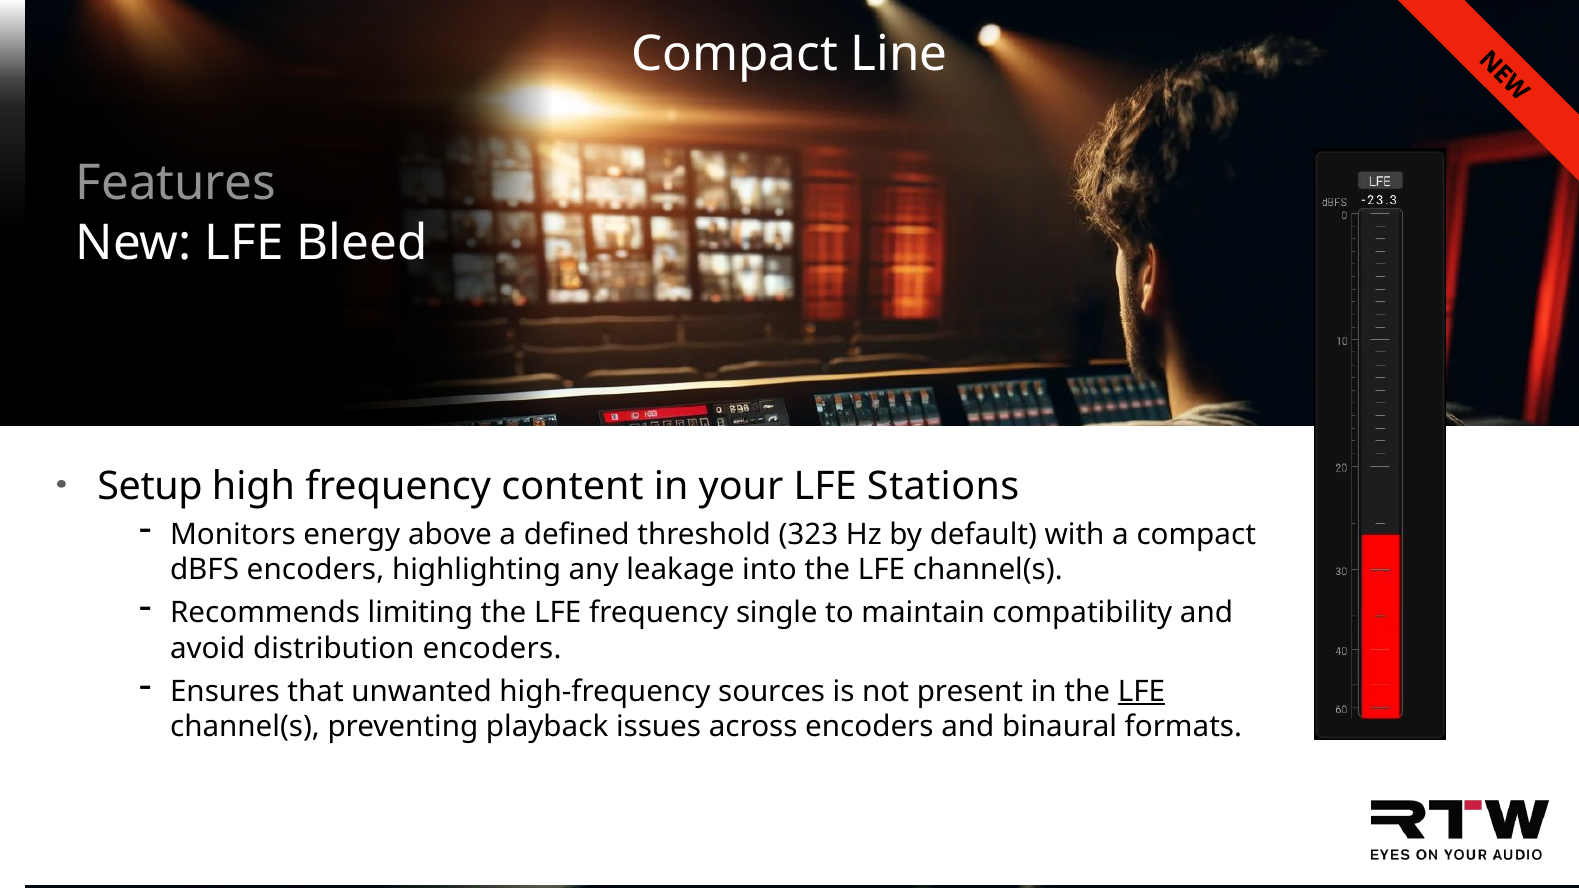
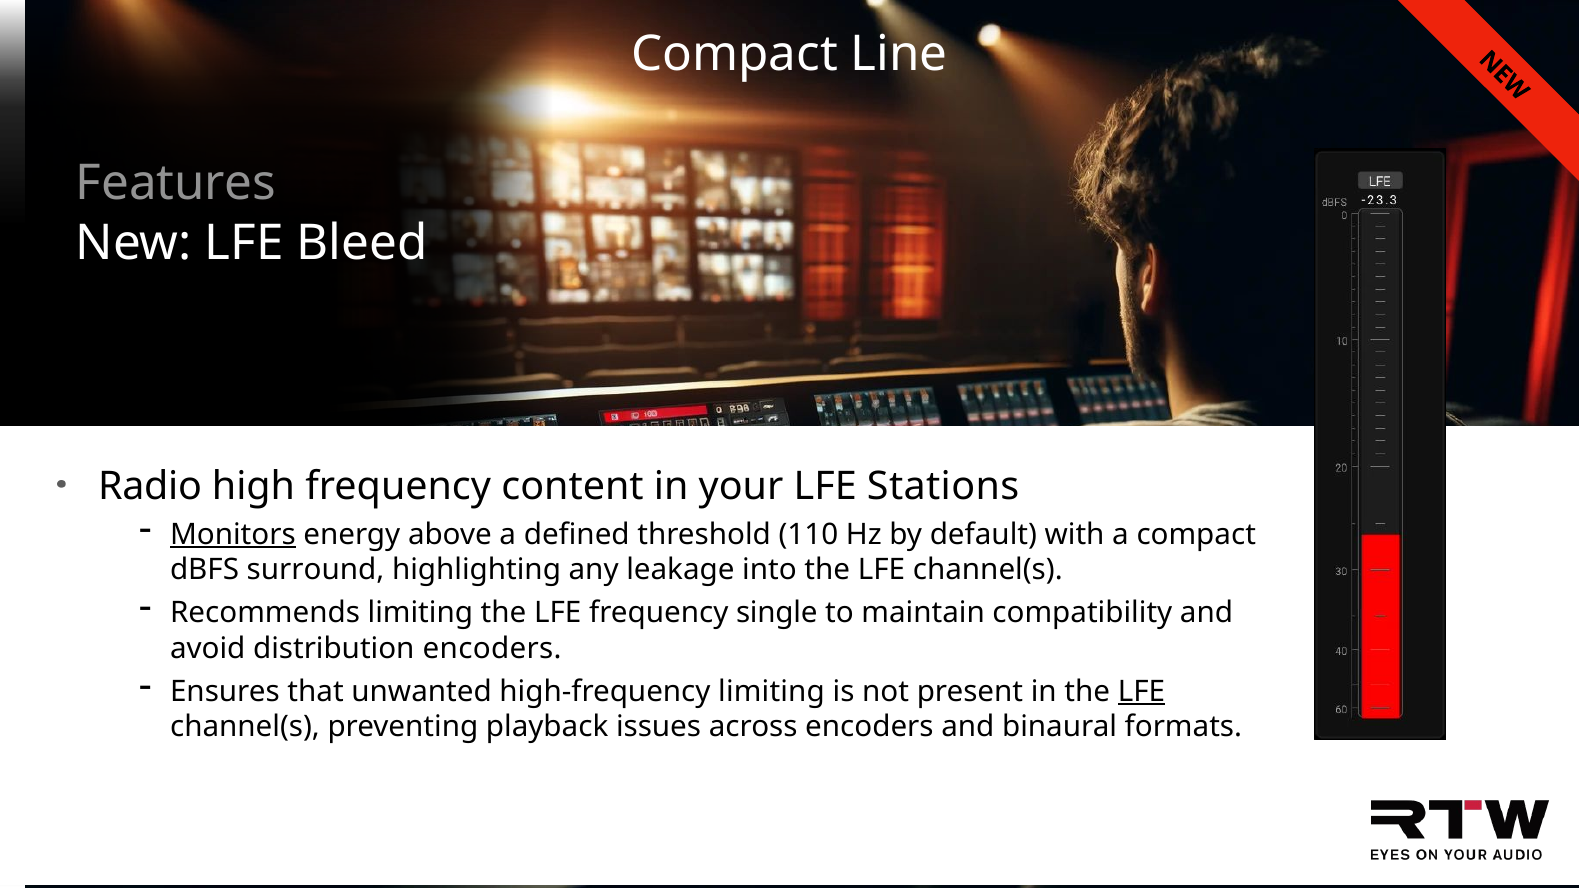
Setup: Setup -> Radio
Monitors underline: none -> present
323: 323 -> 110
dBFS encoders: encoders -> surround
high-frequency sources: sources -> limiting
